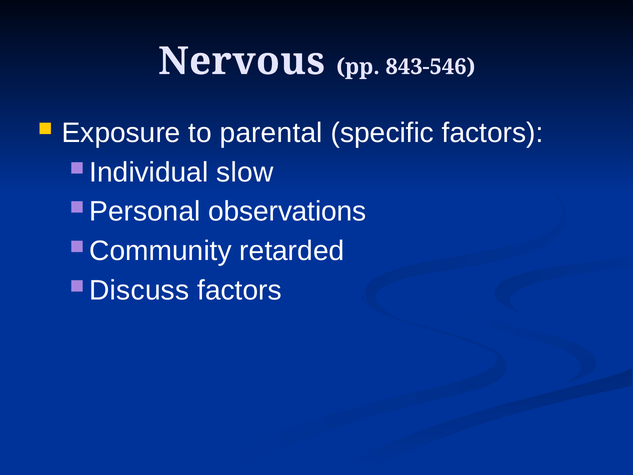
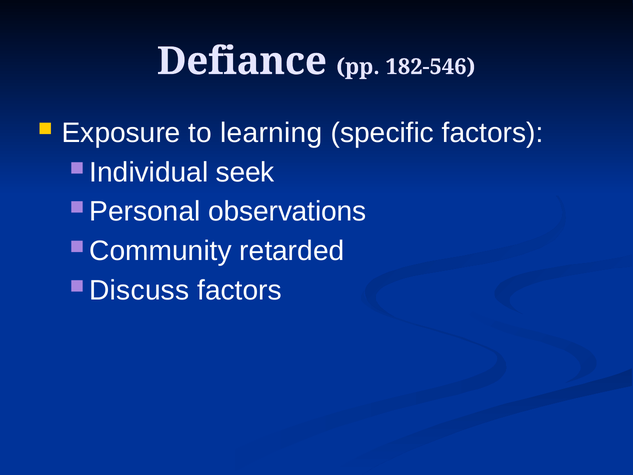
Nervous: Nervous -> Defiance
843-546: 843-546 -> 182-546
parental: parental -> learning
slow: slow -> seek
